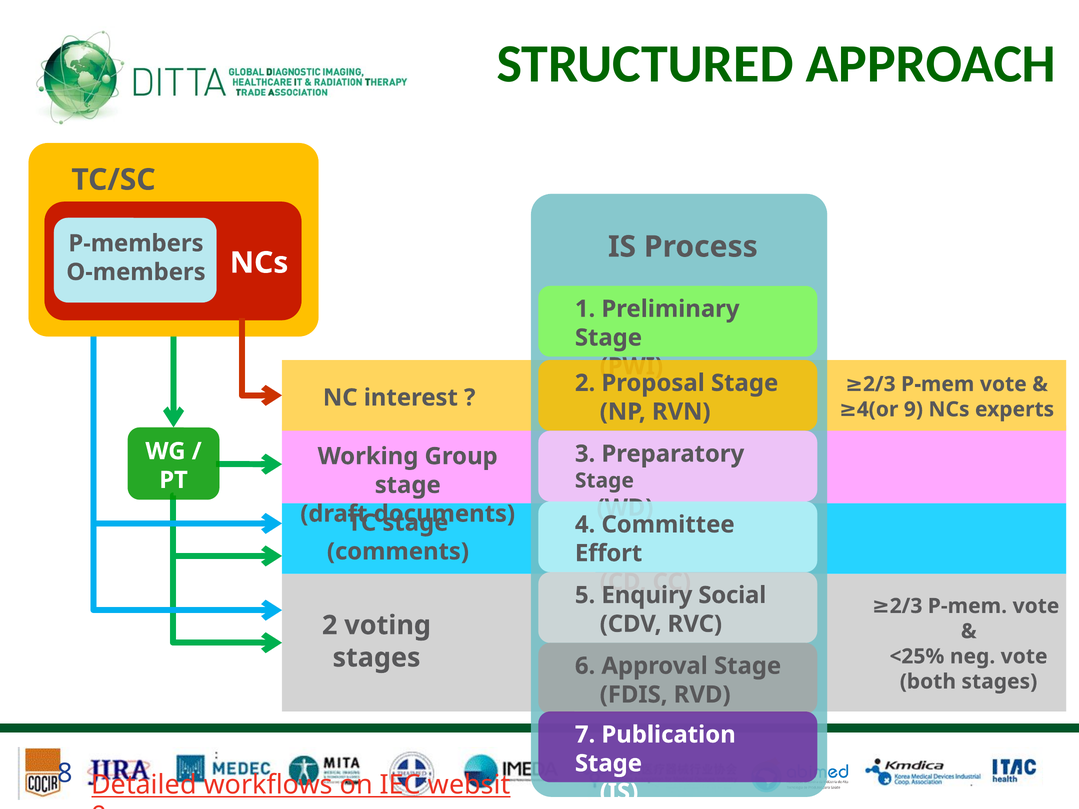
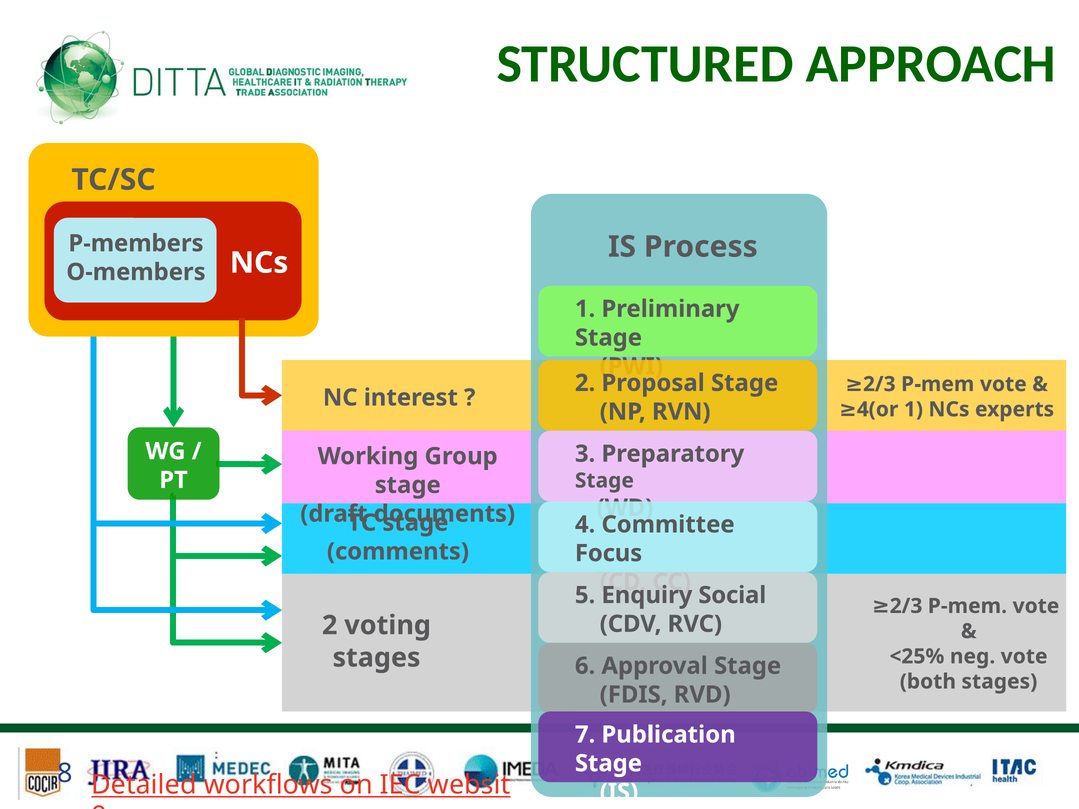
9 at (913, 410): 9 -> 1
Effort: Effort -> Focus
